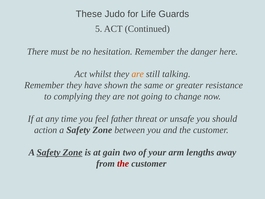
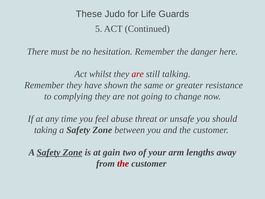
are at (138, 74) colour: orange -> red
father: father -> abuse
action: action -> taking
